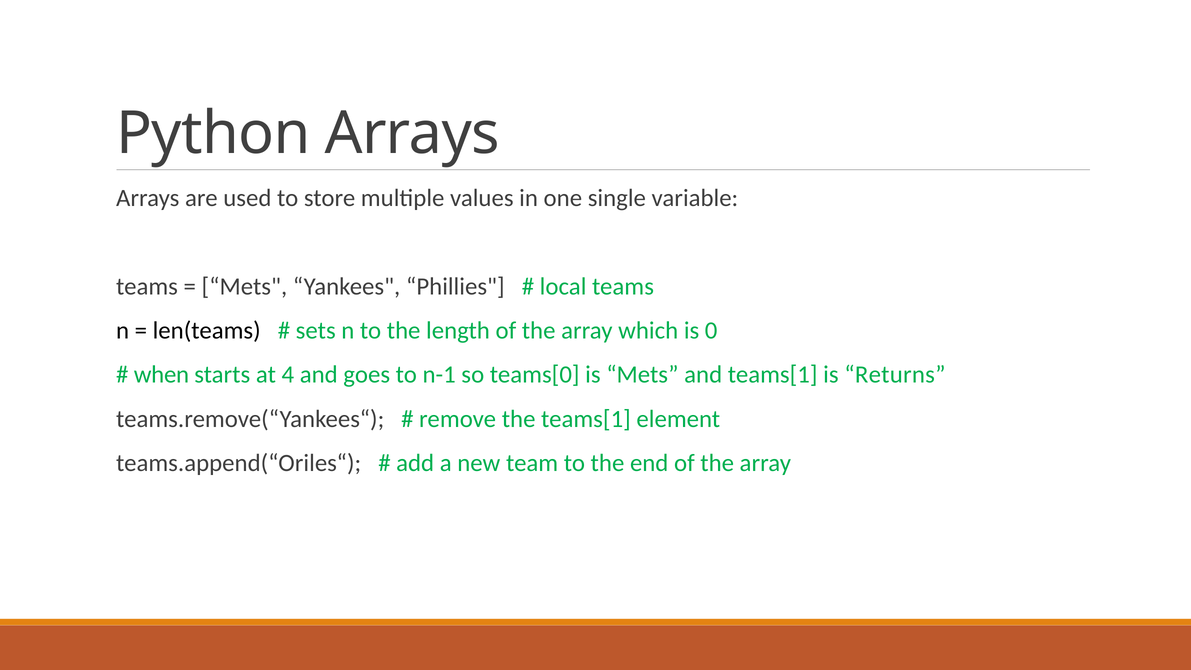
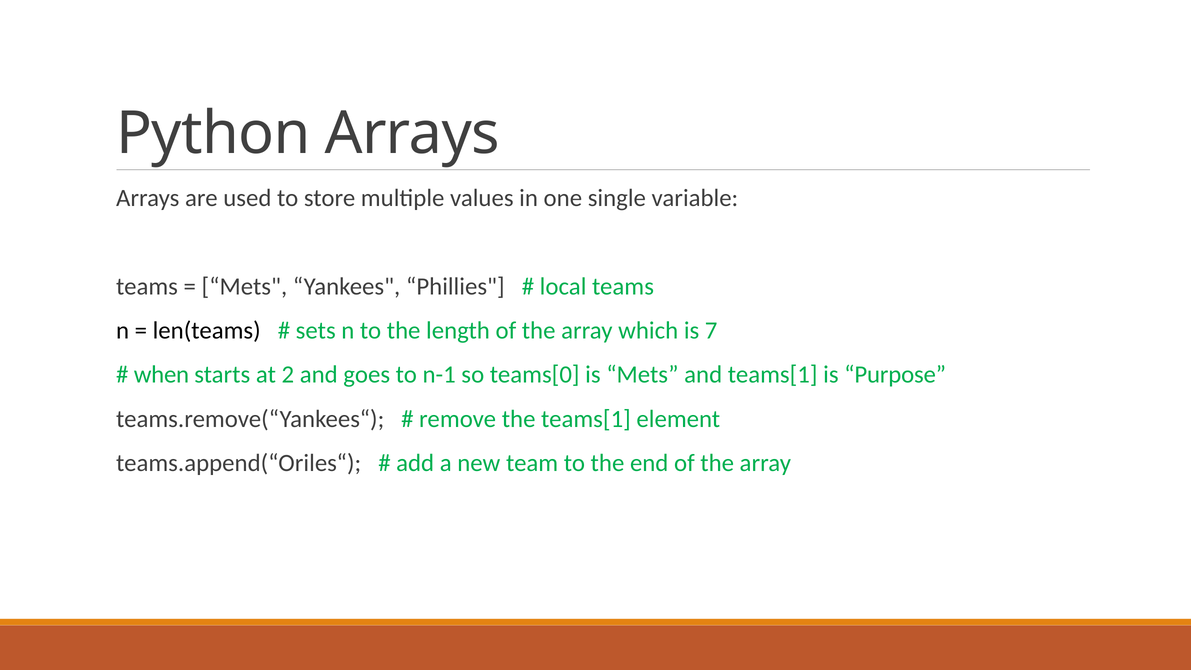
0: 0 -> 7
4: 4 -> 2
Returns: Returns -> Purpose
